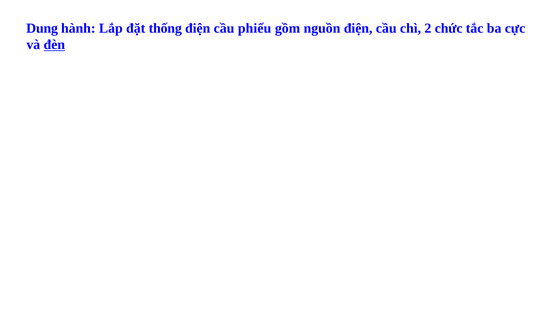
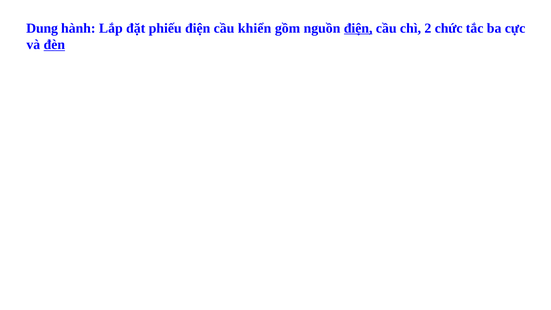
thống: thống -> phiếu
phiếu: phiếu -> khiển
điện at (358, 28) underline: none -> present
